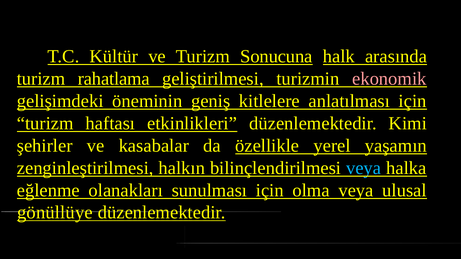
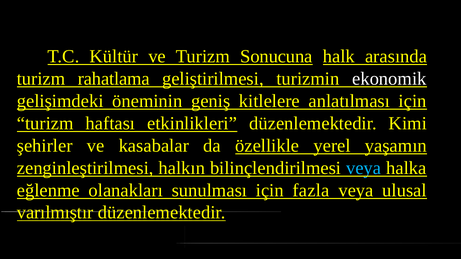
ekonomik colour: pink -> white
olma: olma -> fazla
gönüllüye: gönüllüye -> varılmıştır
